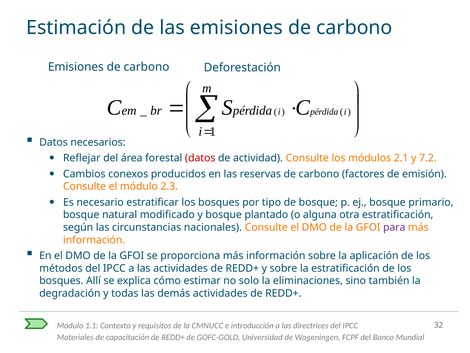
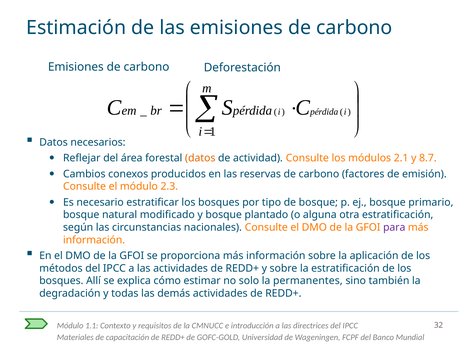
datos at (200, 158) colour: red -> orange
7.2: 7.2 -> 8.7
eliminaciones: eliminaciones -> permanentes
